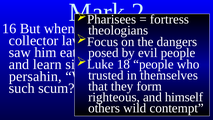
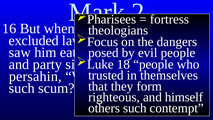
collector: collector -> excluded
learn: learn -> party
others wild: wild -> such
